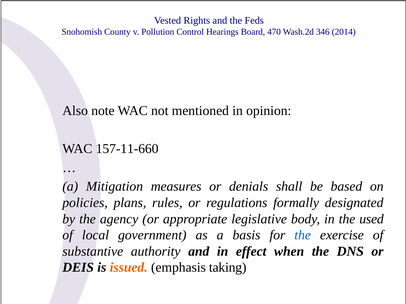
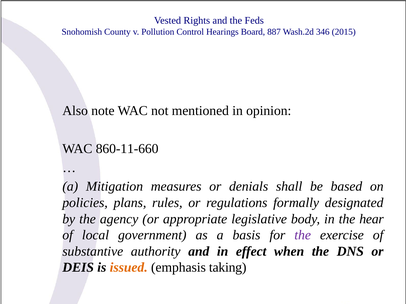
470: 470 -> 887
2014: 2014 -> 2015
157-11-660: 157-11-660 -> 860-11-660
used: used -> hear
the at (303, 235) colour: blue -> purple
